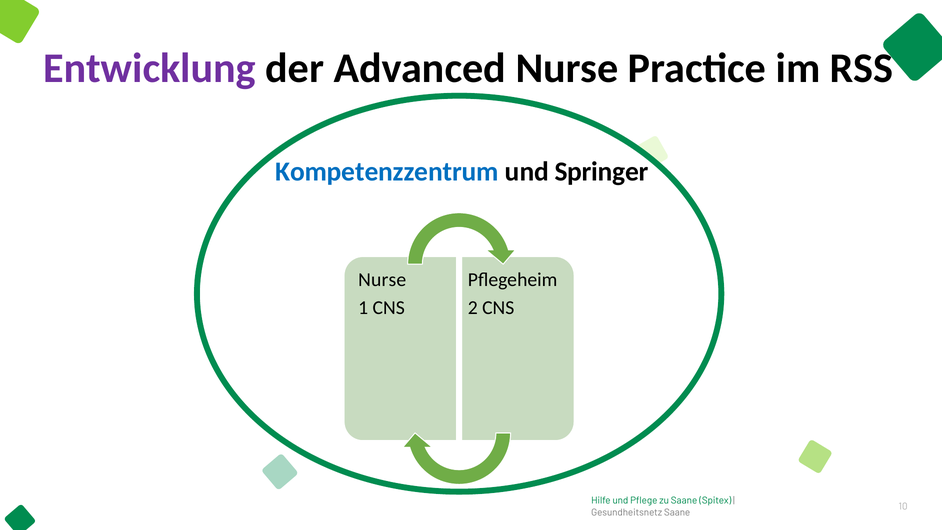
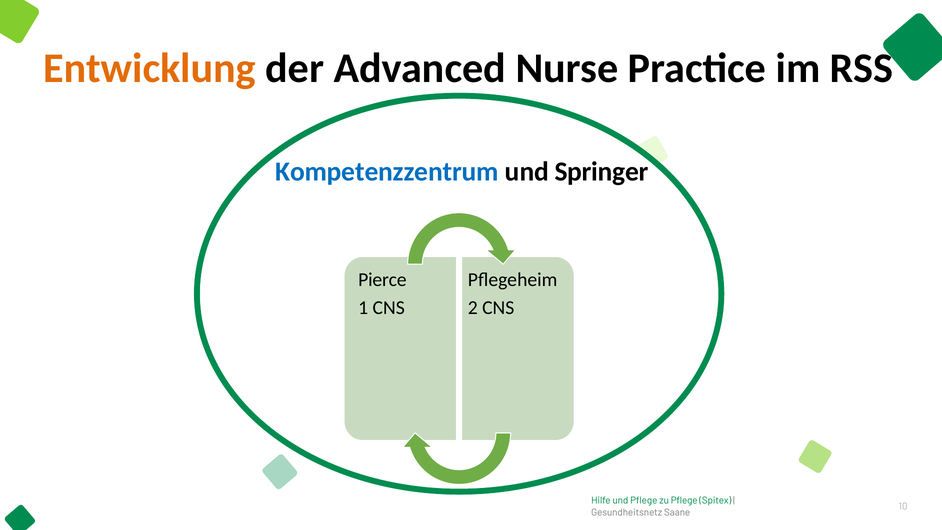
Entwicklung colour: purple -> orange
Nurse at (382, 280): Nurse -> Pierce
zu Saane: Saane -> Pflege
